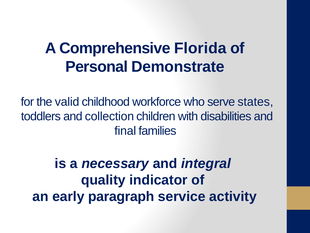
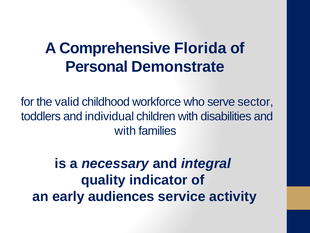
states: states -> sector
collection: collection -> individual
final at (125, 131): final -> with
paragraph: paragraph -> audiences
